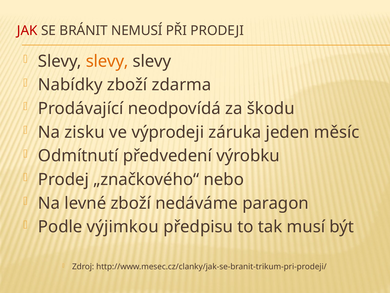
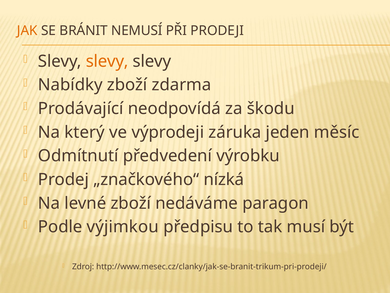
JAK colour: red -> orange
zisku: zisku -> který
nebo: nebo -> nízká
